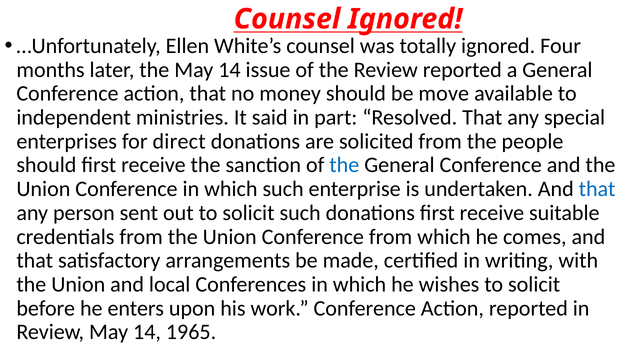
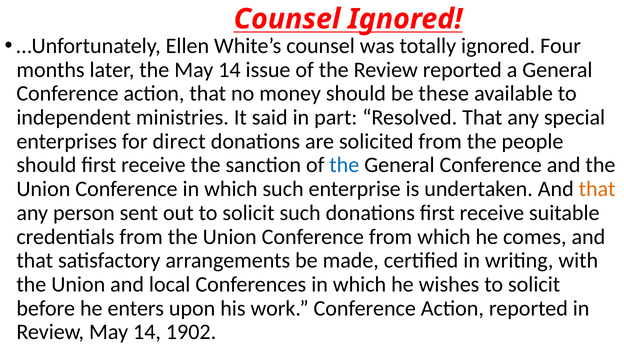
move: move -> these
that at (597, 189) colour: blue -> orange
1965: 1965 -> 1902
